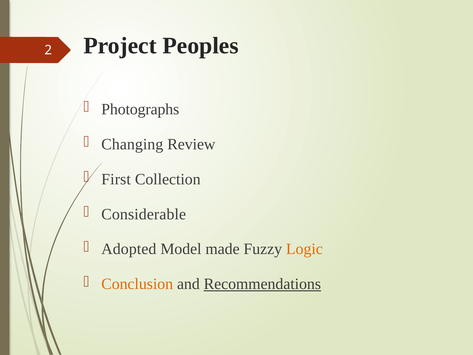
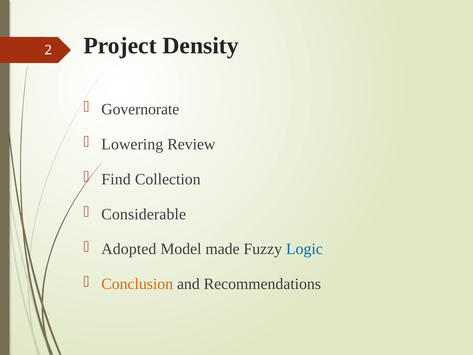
Peoples: Peoples -> Density
Photographs: Photographs -> Governorate
Changing: Changing -> Lowering
First: First -> Find
Logic colour: orange -> blue
Recommendations underline: present -> none
